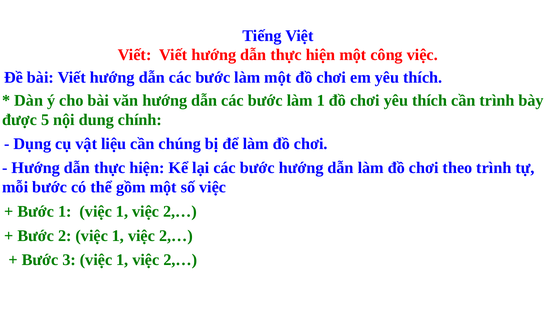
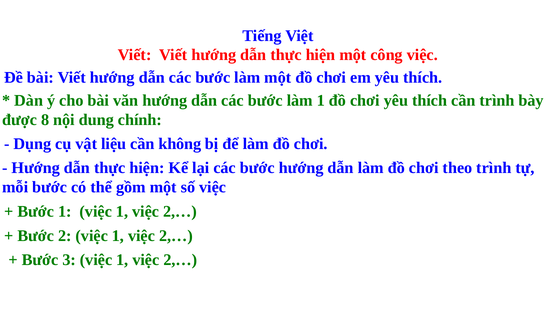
5: 5 -> 8
chúng: chúng -> không
